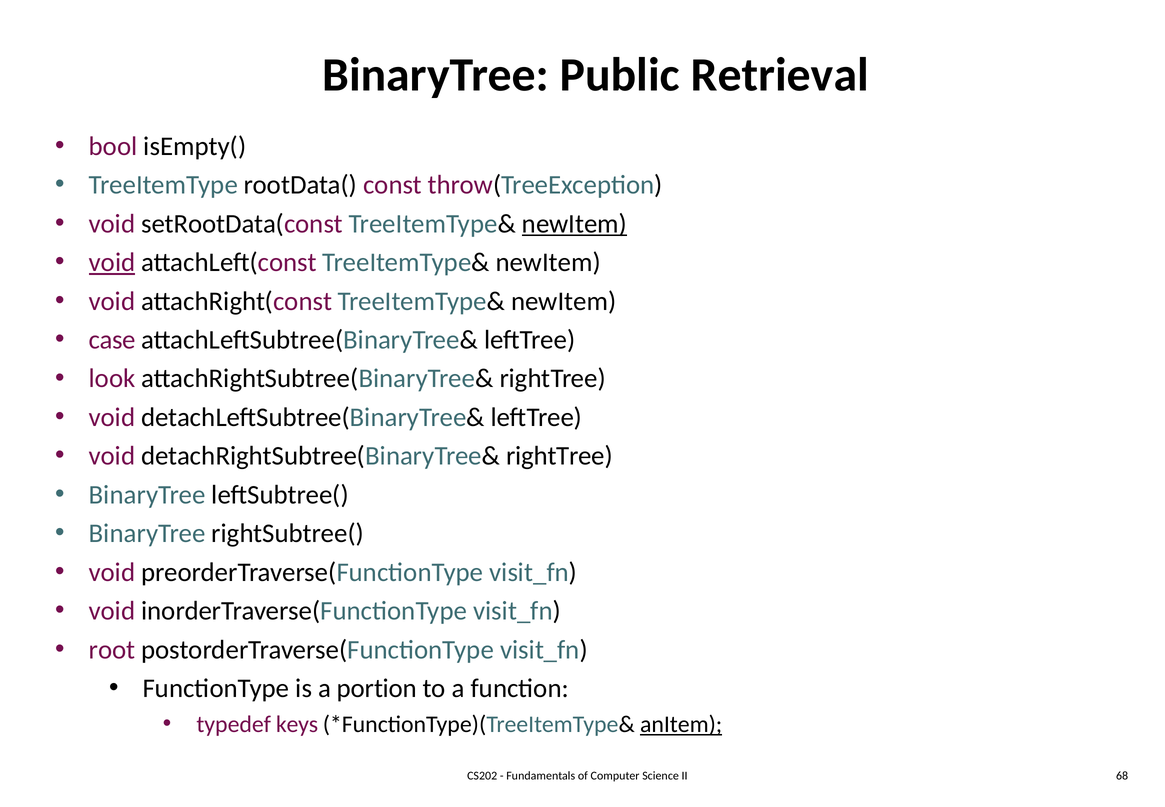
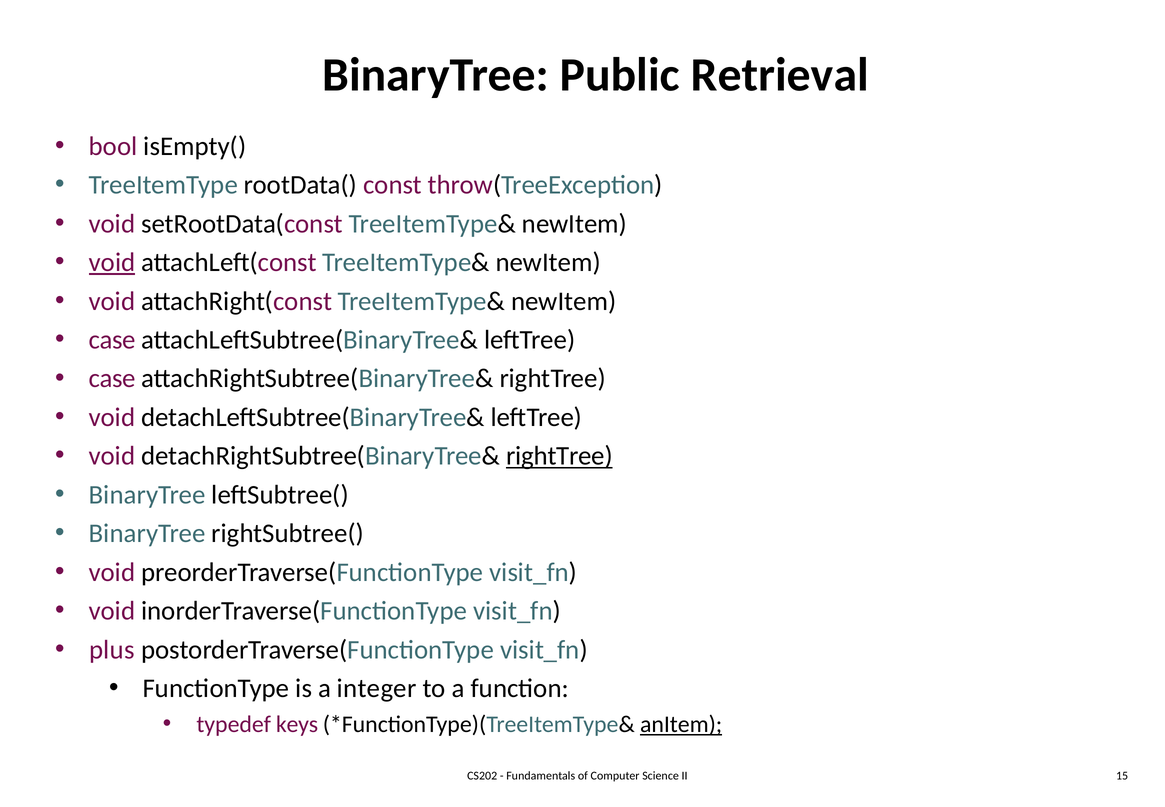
newItem at (574, 224) underline: present -> none
look at (112, 378): look -> case
rightTree at (559, 456) underline: none -> present
root: root -> plus
portion: portion -> integer
68: 68 -> 15
